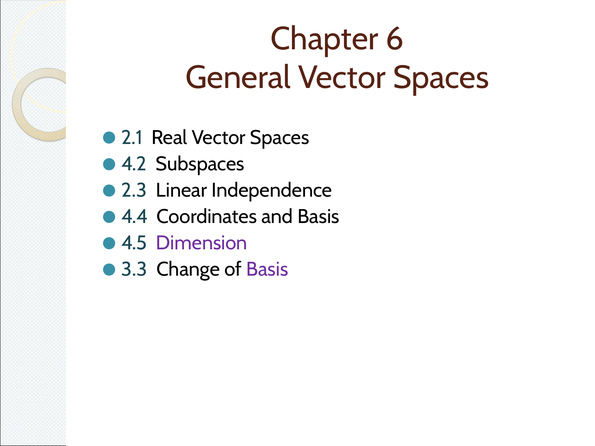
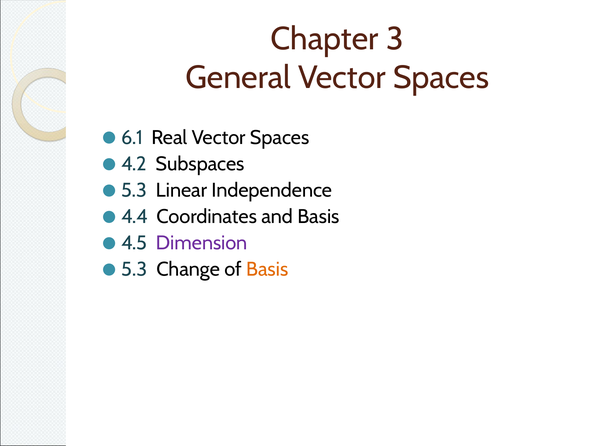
6: 6 -> 3
2.1: 2.1 -> 6.1
2.3 at (134, 190): 2.3 -> 5.3
3.3 at (134, 269): 3.3 -> 5.3
Basis at (267, 269) colour: purple -> orange
